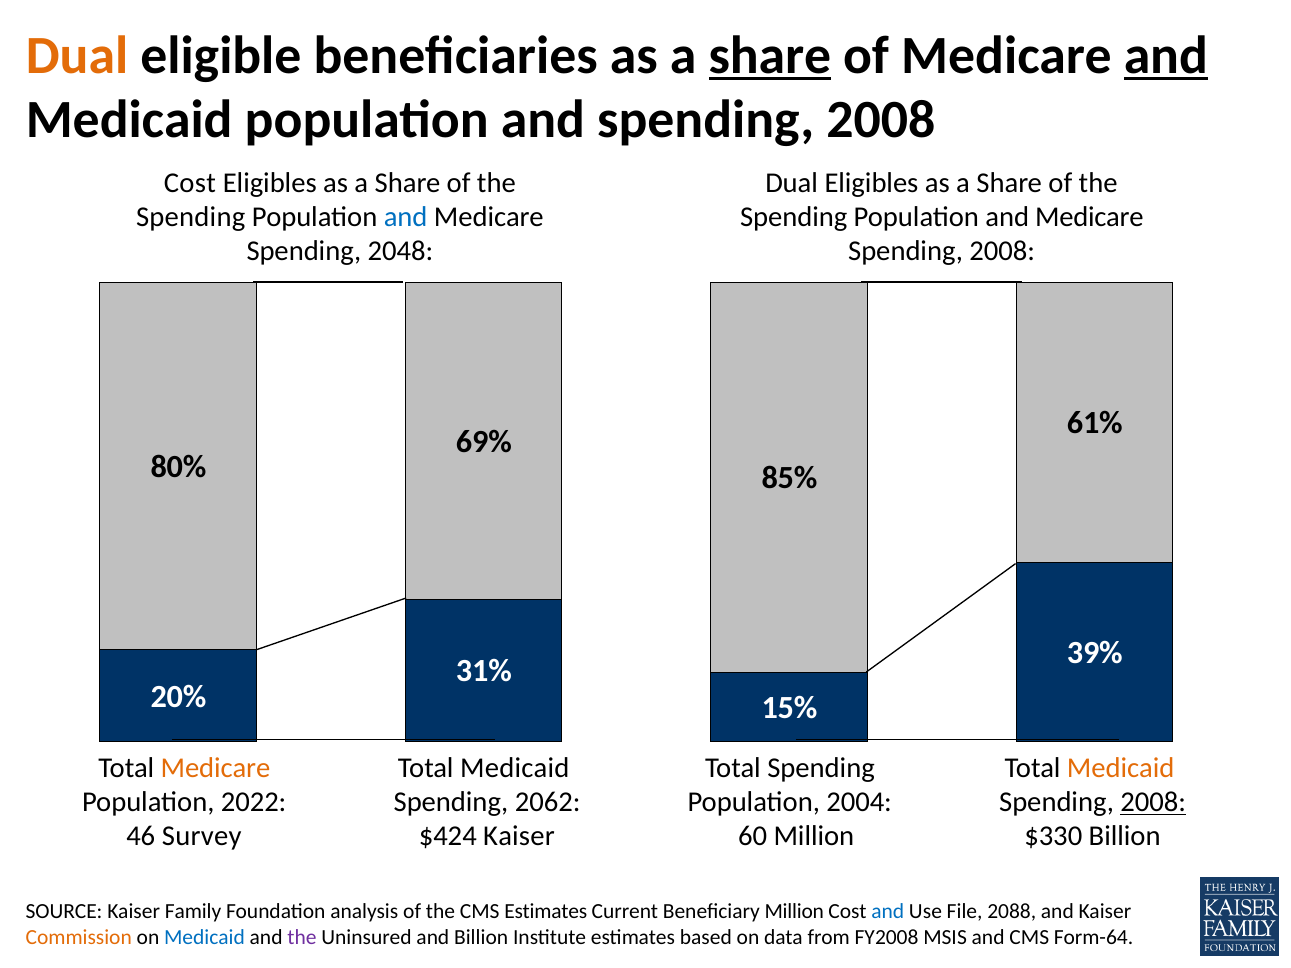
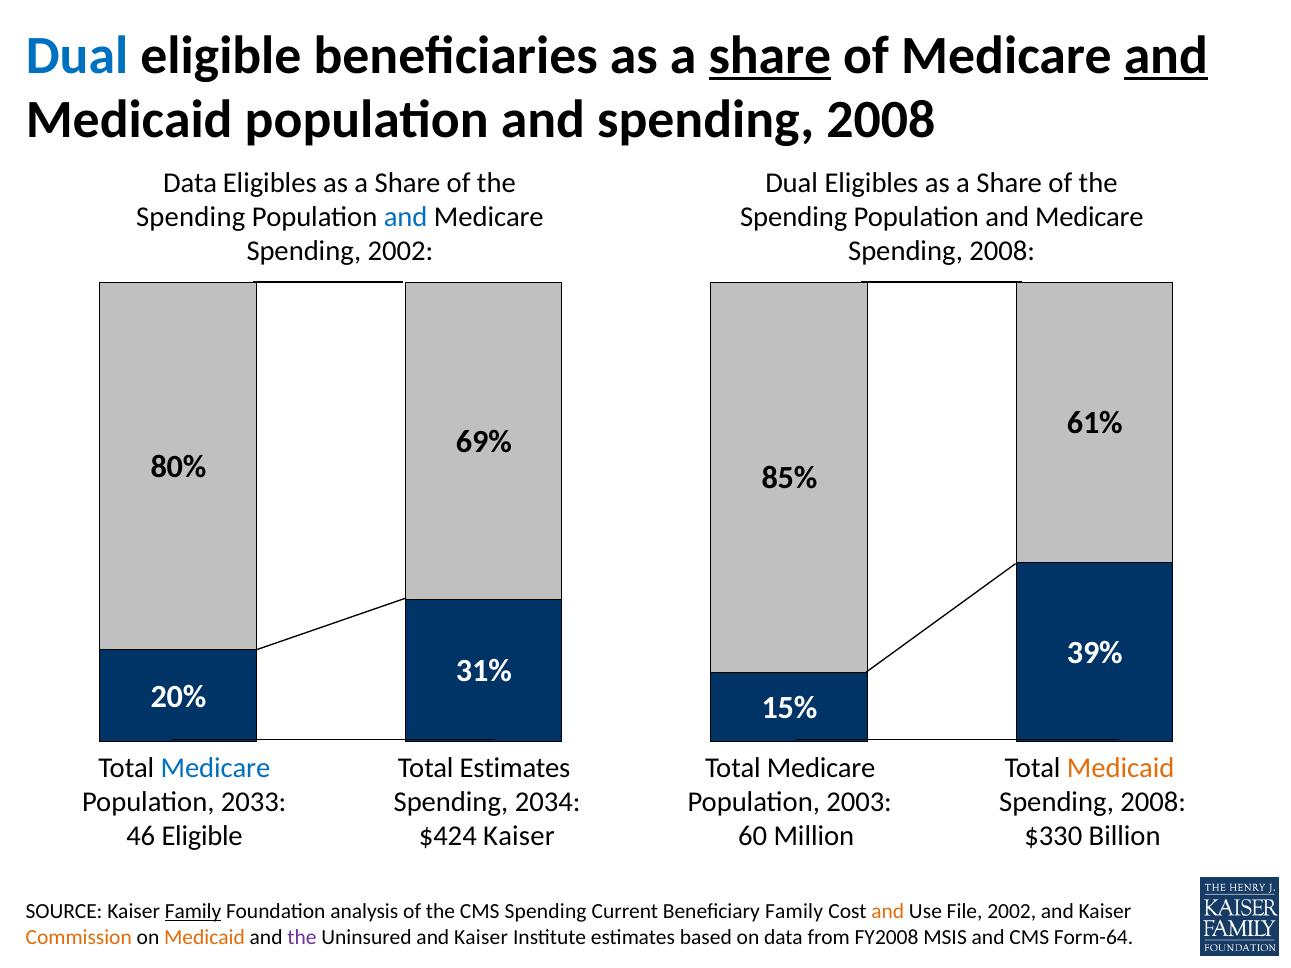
Dual at (77, 55) colour: orange -> blue
Cost at (190, 183): Cost -> Data
Spending 2048: 2048 -> 2002
Medicare at (216, 768) colour: orange -> blue
Medicaid at (515, 768): Medicaid -> Estimates
Spending at (821, 768): Spending -> Medicare
2022: 2022 -> 2033
2062: 2062 -> 2034
2004: 2004 -> 2003
2008 at (1153, 802) underline: present -> none
46 Survey: Survey -> Eligible
Family at (193, 912) underline: none -> present
CMS Estimates: Estimates -> Spending
Beneficiary Million: Million -> Family
and at (888, 912) colour: blue -> orange
File 2088: 2088 -> 2002
Medicaid at (204, 938) colour: blue -> orange
Uninsured and Billion: Billion -> Kaiser
